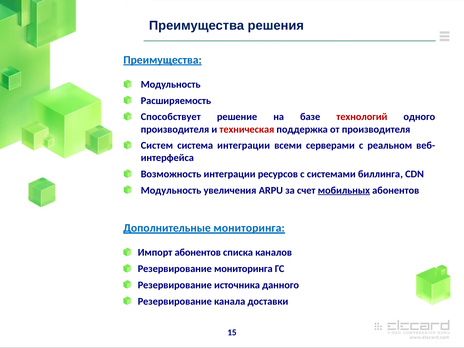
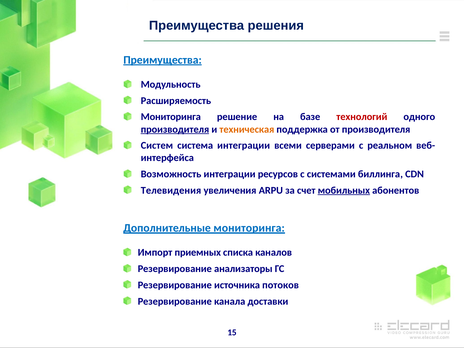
Способствует at (171, 117): Способствует -> Мониторинга
производителя at (175, 129) underline: none -> present
техническая colour: red -> orange
Модульность at (171, 190): Модульность -> Телевидения
Импорт абонентов: абонентов -> приемных
Резервирование мониторинга: мониторинга -> анализаторы
данного: данного -> потоков
